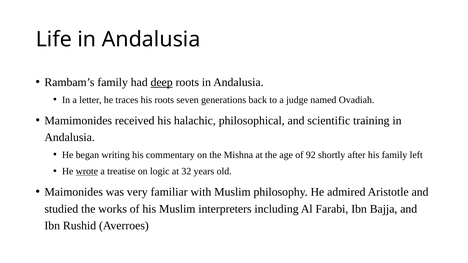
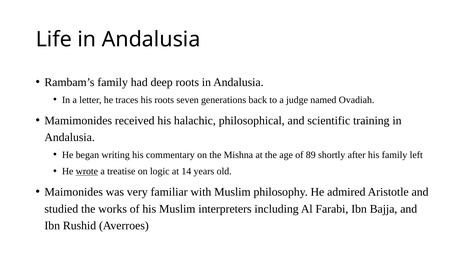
deep underline: present -> none
92: 92 -> 89
32: 32 -> 14
